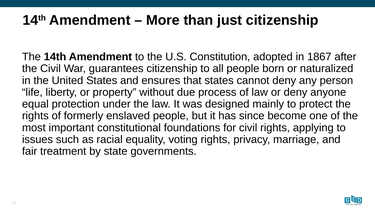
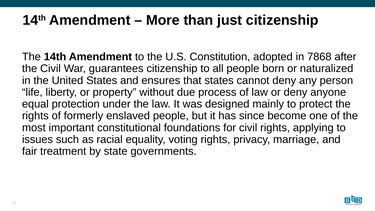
1867: 1867 -> 7868
